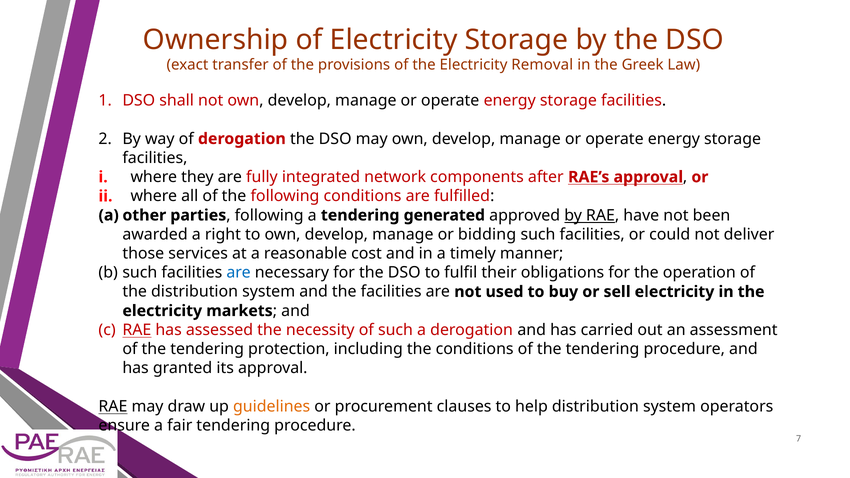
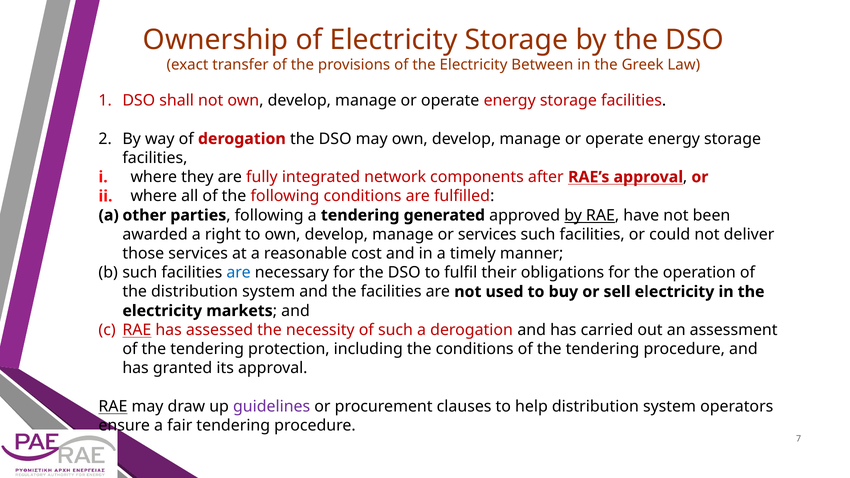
Removal: Removal -> Between
or bidding: bidding -> services
guidelines colour: orange -> purple
